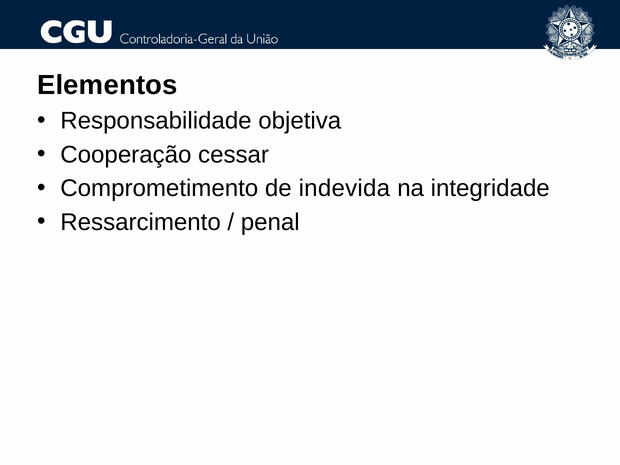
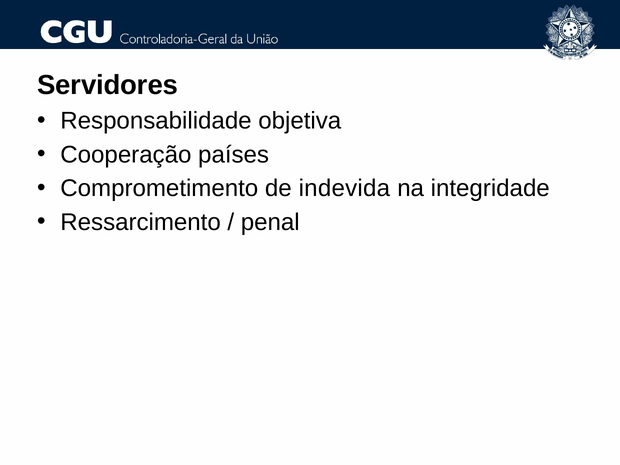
Elementos: Elementos -> Servidores
cessar: cessar -> países
